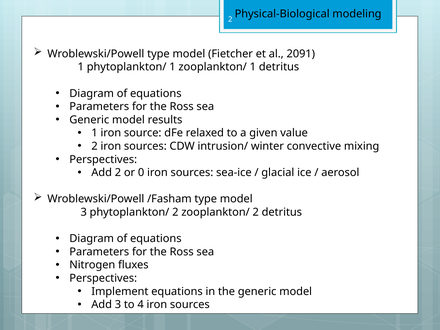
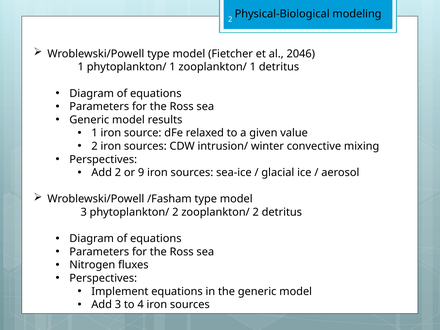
2091: 2091 -> 2046
0: 0 -> 9
